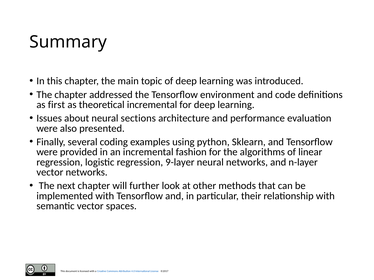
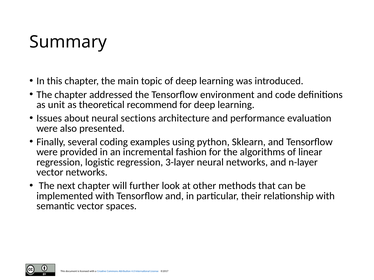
first: first -> unit
theoretical incremental: incremental -> recommend
9-layer: 9-layer -> 3-layer
